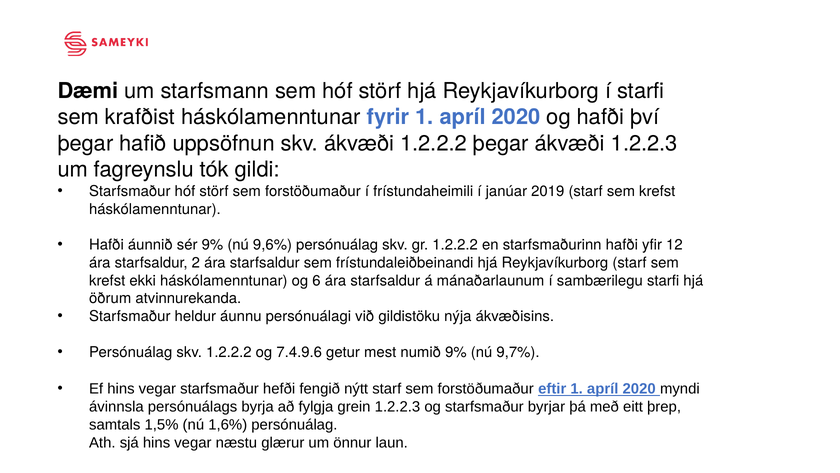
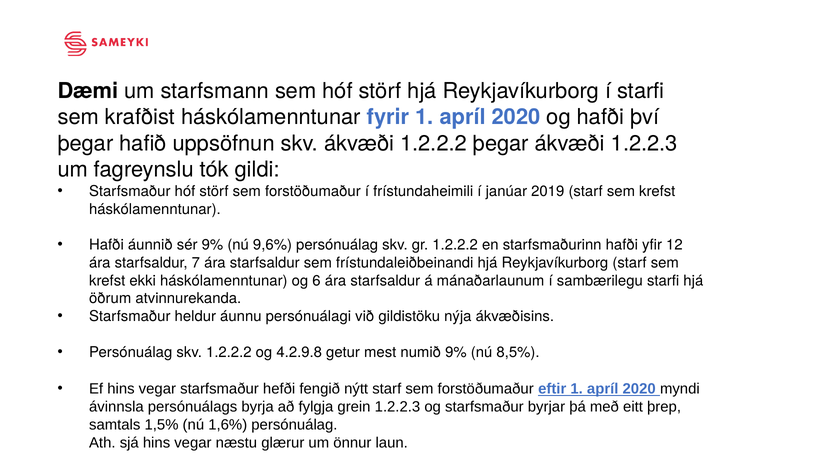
2: 2 -> 7
7.4.9.6: 7.4.9.6 -> 4.2.9.8
9,7%: 9,7% -> 8,5%
